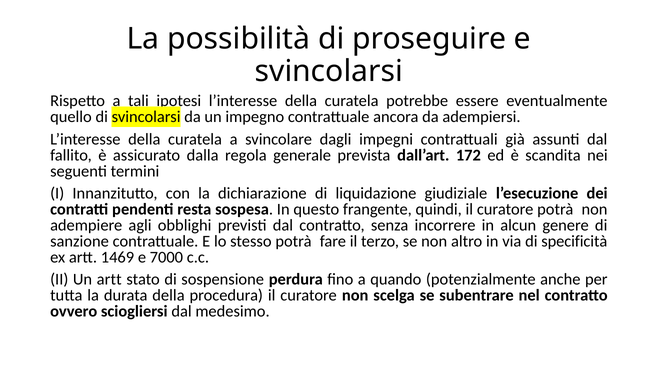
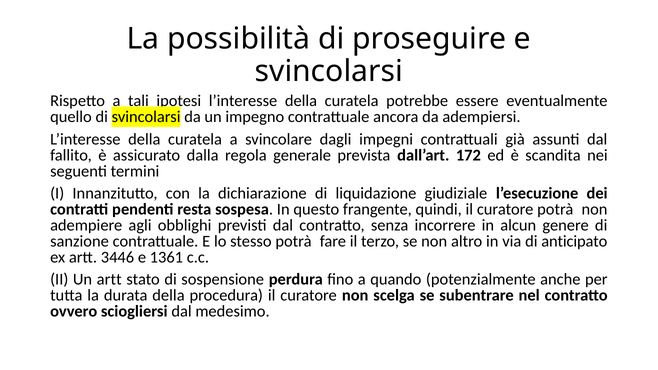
specificità: specificità -> anticipato
1469: 1469 -> 3446
7000: 7000 -> 1361
